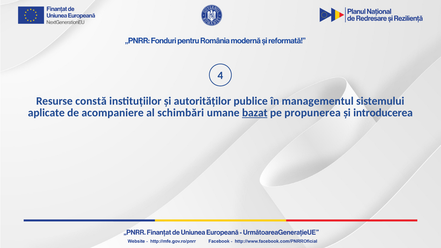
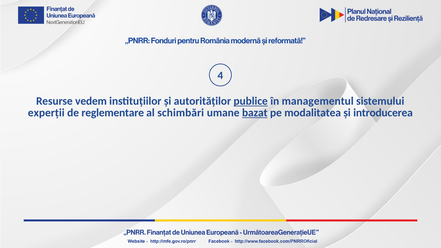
constă: constă -> vedem
publice underline: none -> present
aplicate: aplicate -> experții
acompaniere: acompaniere -> reglementare
propunerea: propunerea -> modalitatea
